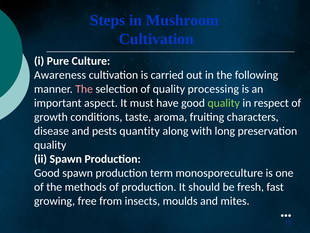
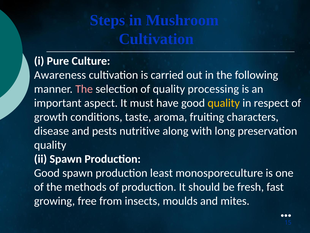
quality at (224, 103) colour: light green -> yellow
quantity: quantity -> nutritive
term: term -> least
